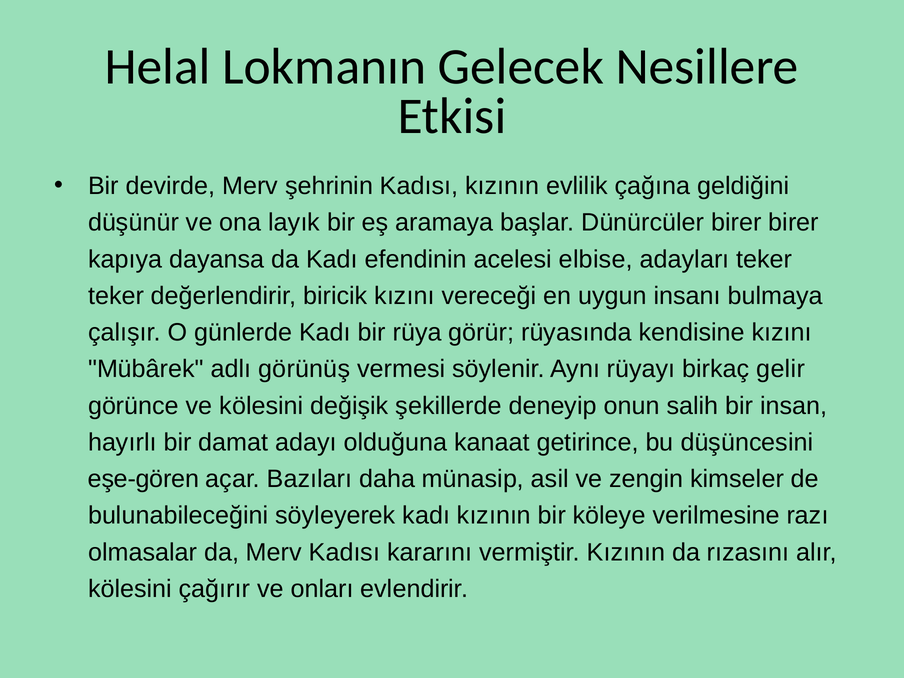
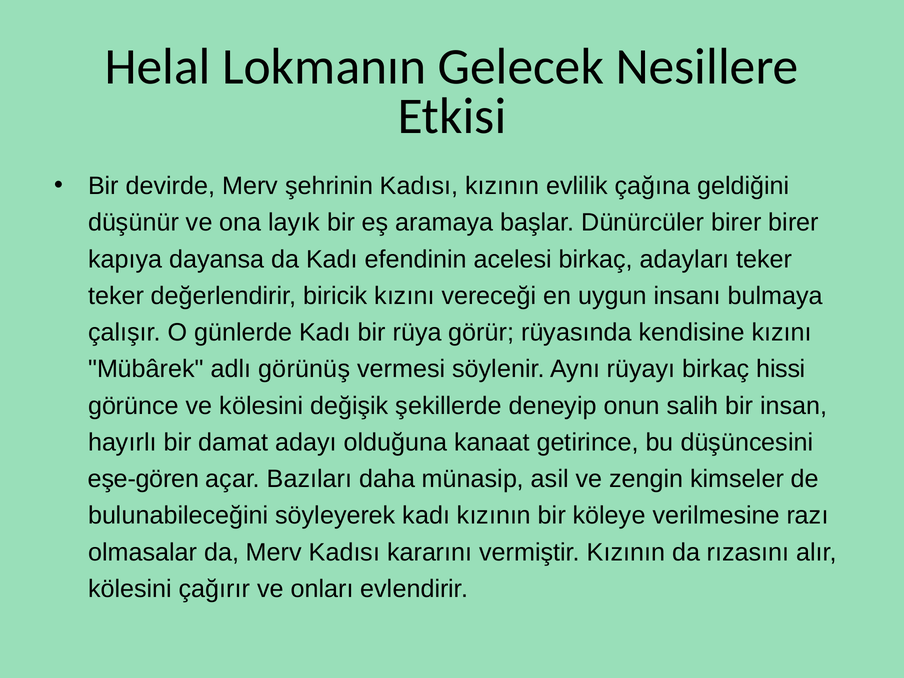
acelesi elbise: elbise -> birkaç
gelir: gelir -> hissi
